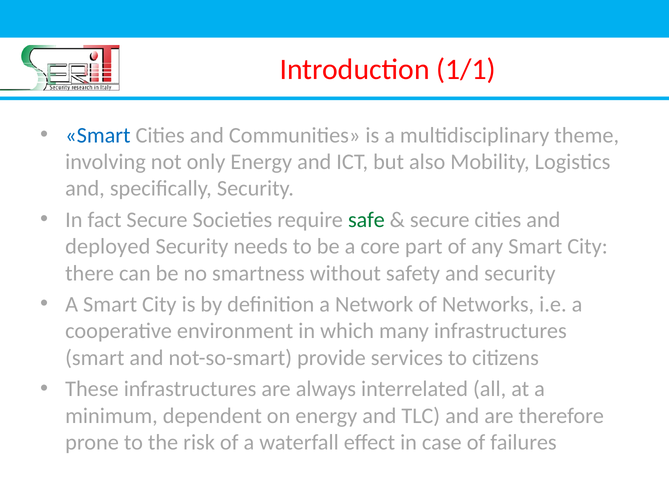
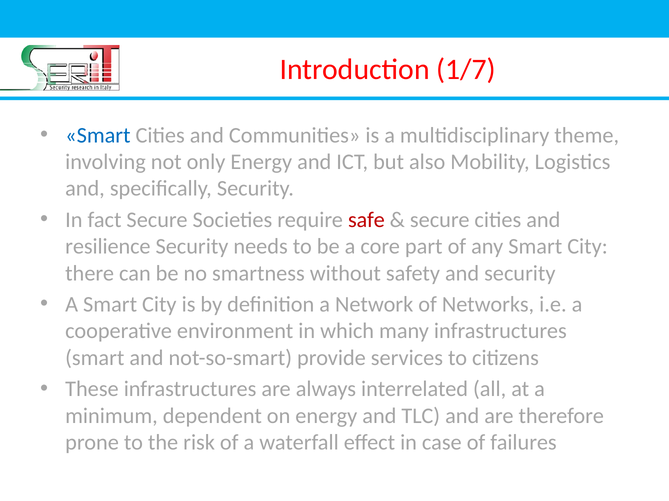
1/1: 1/1 -> 1/7
safe colour: green -> red
deployed: deployed -> resilience
